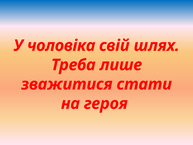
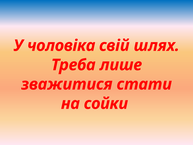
героя: героя -> сойки
